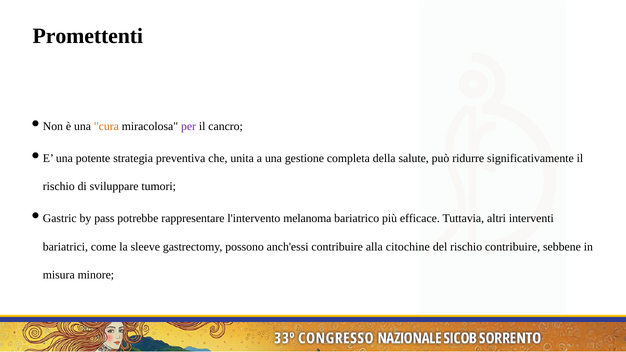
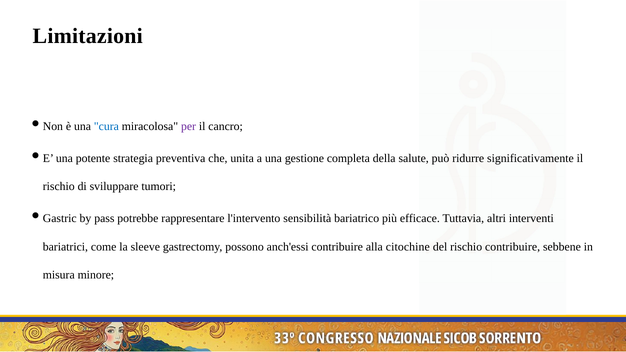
Promettenti: Promettenti -> Limitazioni
cura colour: orange -> blue
melanoma: melanoma -> sensibilità
